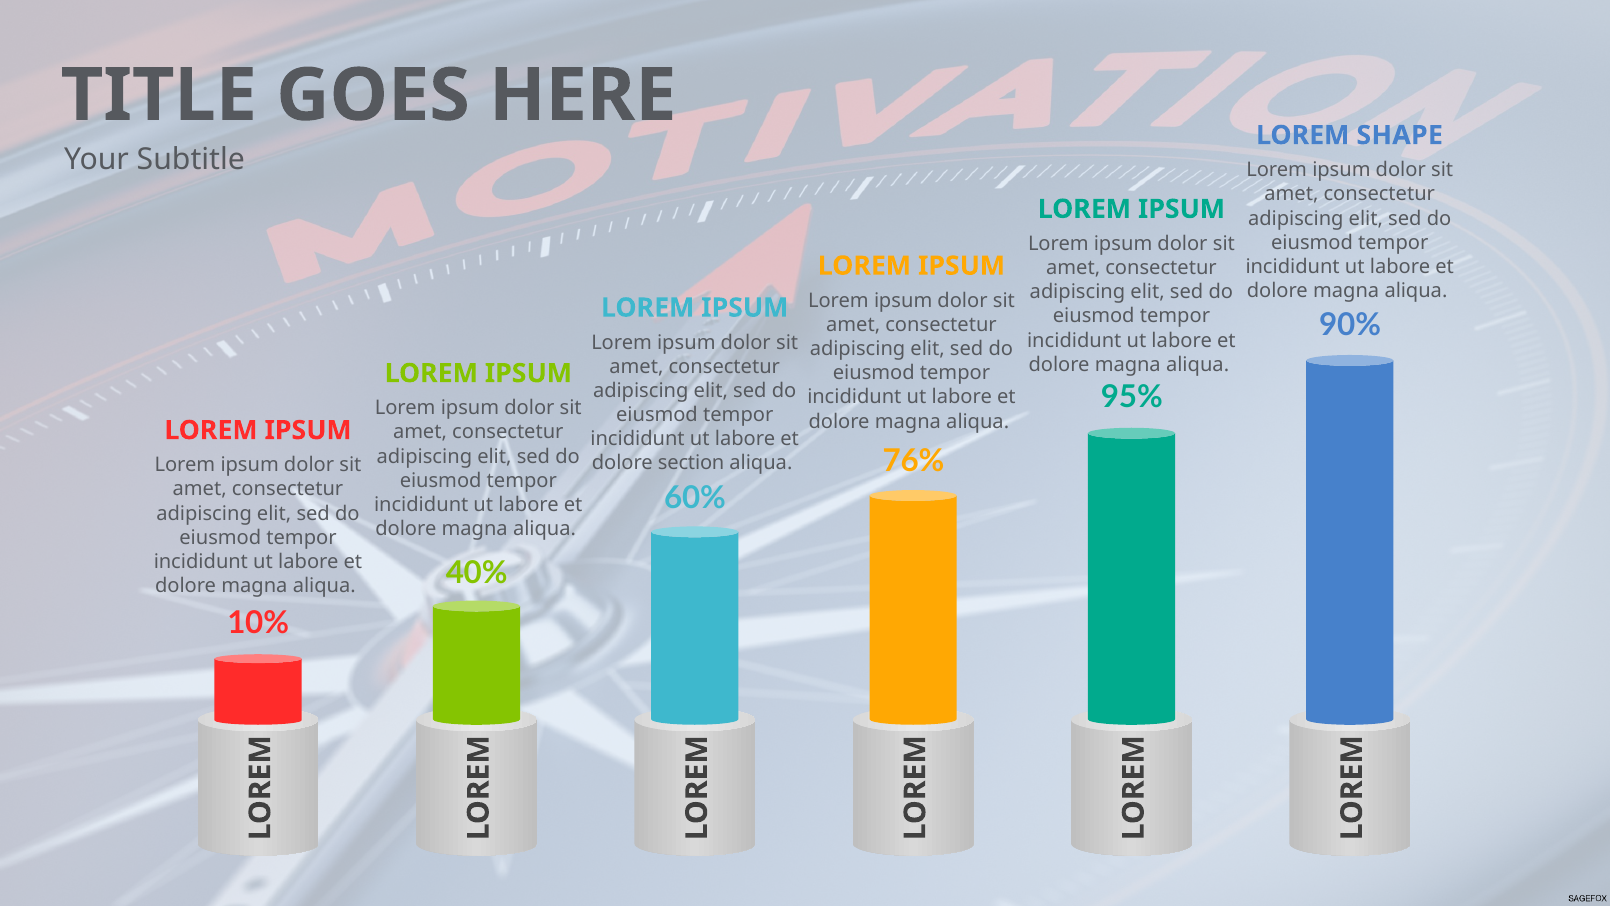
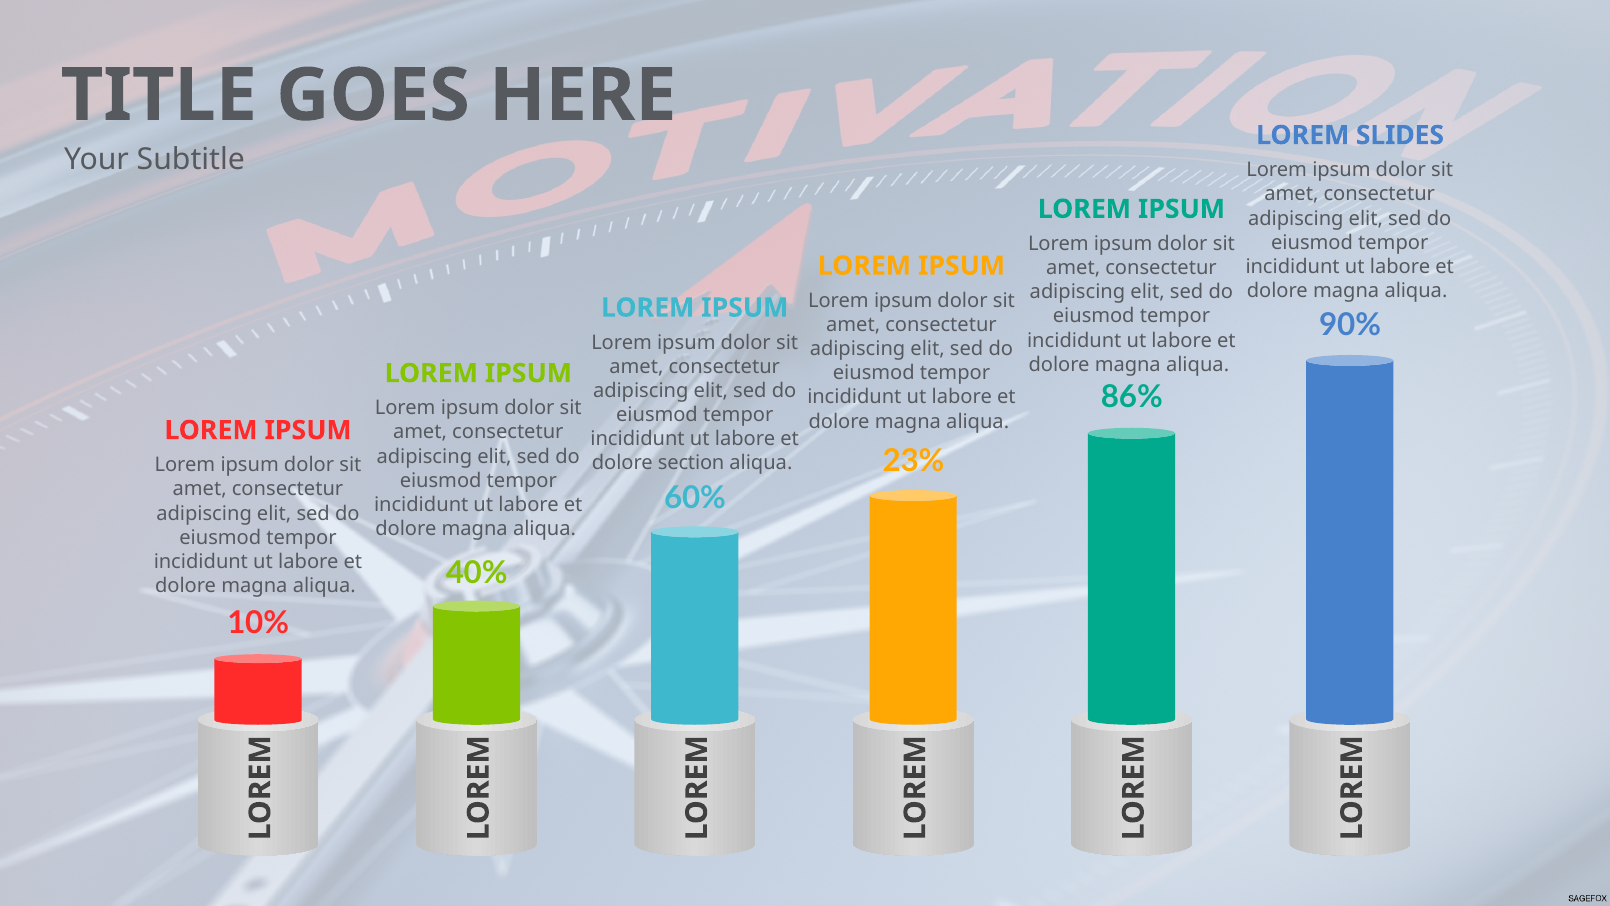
SHAPE: SHAPE -> SLIDES
95%: 95% -> 86%
76%: 76% -> 23%
